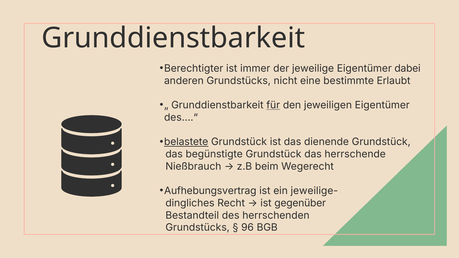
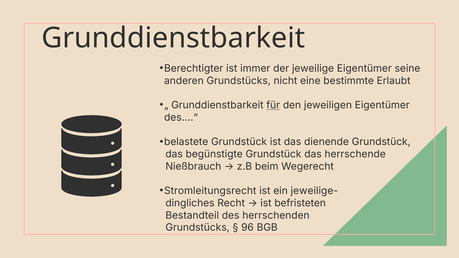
dabei: dabei -> seine
belastete underline: present -> none
Aufhebungsvertrag: Aufhebungsvertrag -> Stromleitungsrecht
gegenüber: gegenüber -> befristeten
